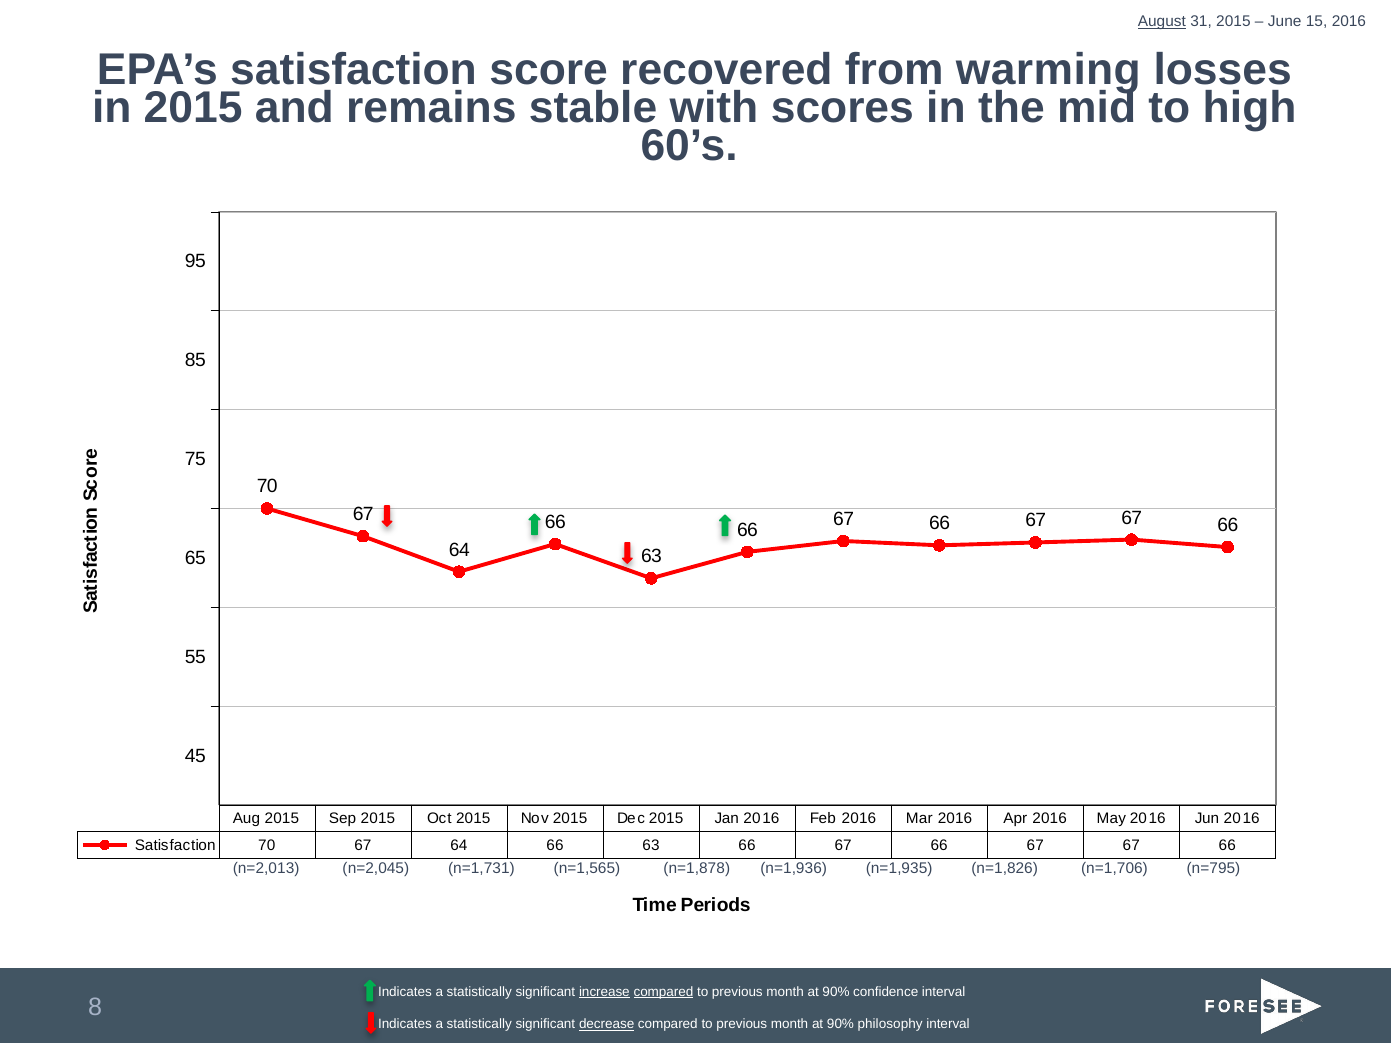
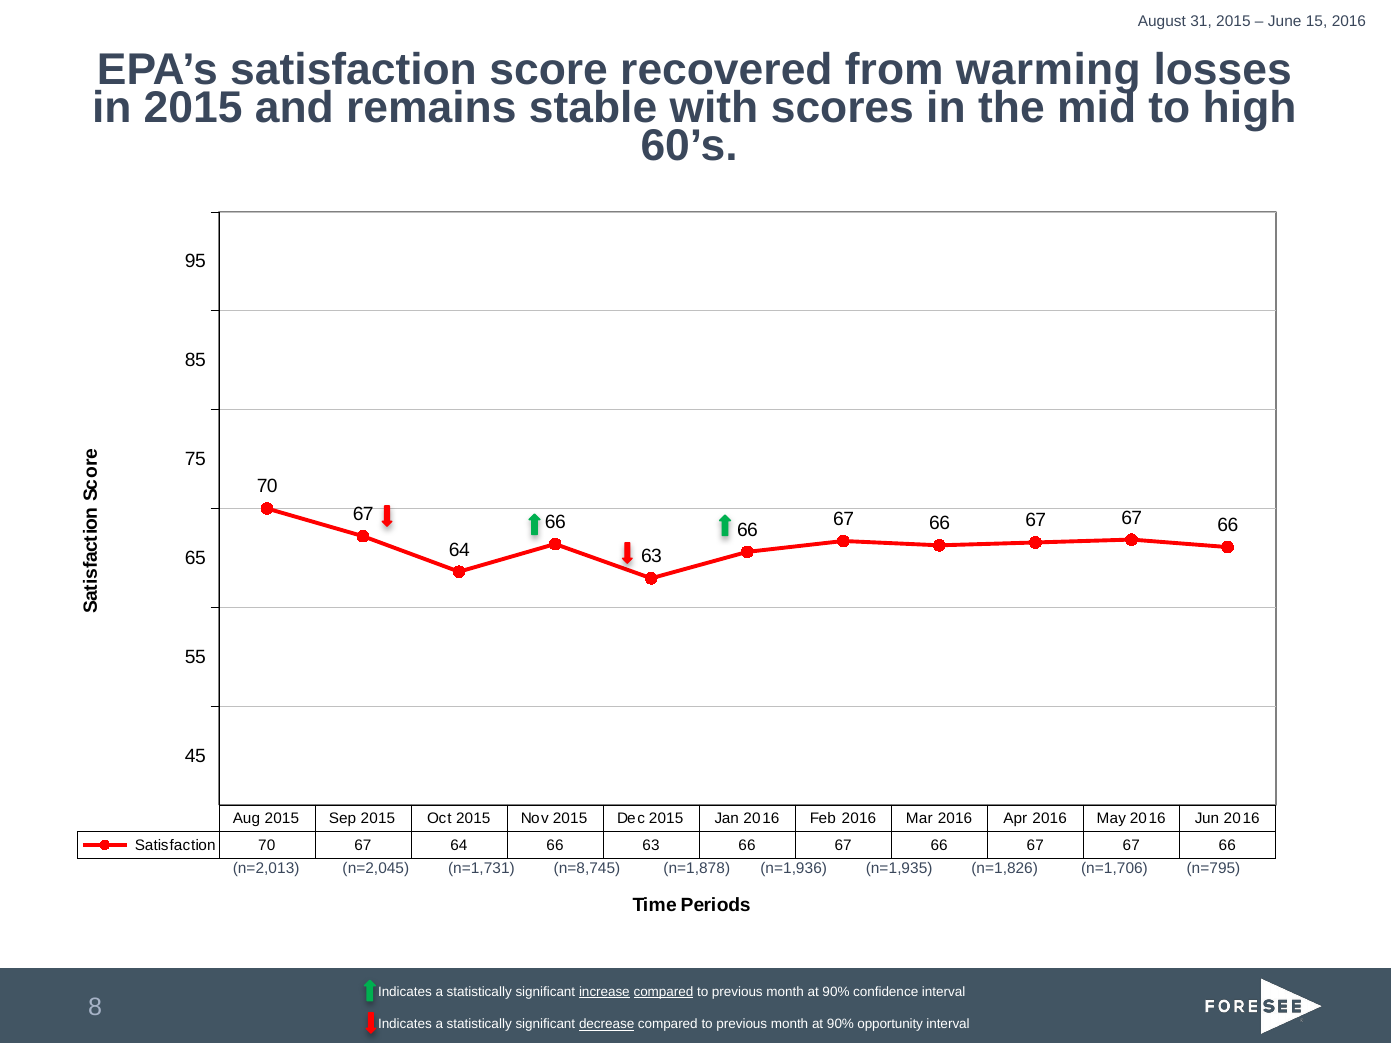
August underline: present -> none
n=1,565: n=1,565 -> n=8,745
philosophy: philosophy -> opportunity
